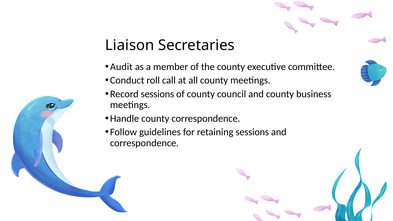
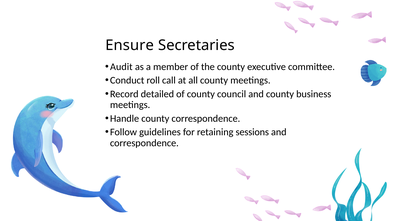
Liaison: Liaison -> Ensure
Record sessions: sessions -> detailed
